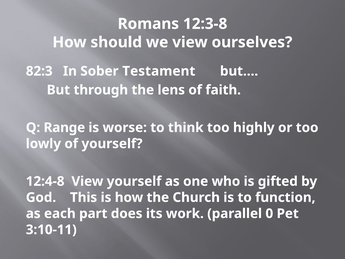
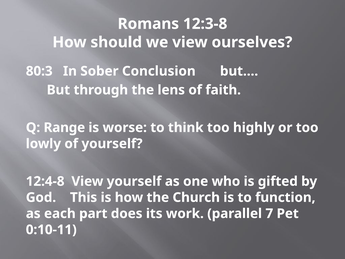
82:3: 82:3 -> 80:3
Testament: Testament -> Conclusion
0: 0 -> 7
3:10-11: 3:10-11 -> 0:10-11
